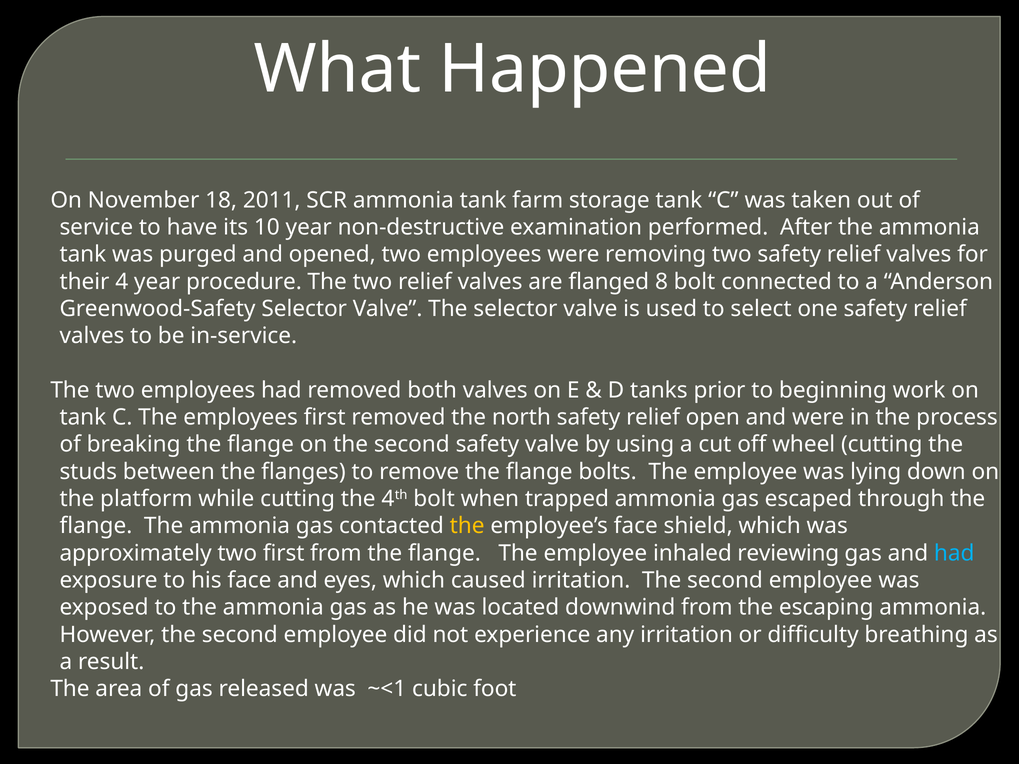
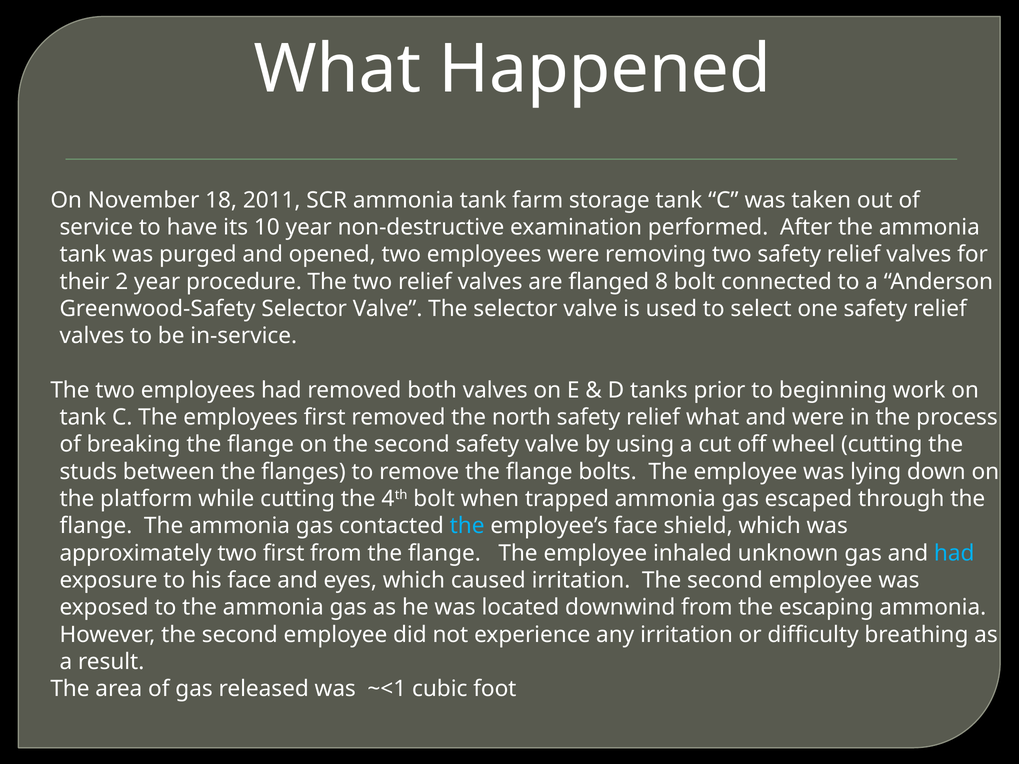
4: 4 -> 2
relief open: open -> what
the at (467, 526) colour: yellow -> light blue
reviewing: reviewing -> unknown
